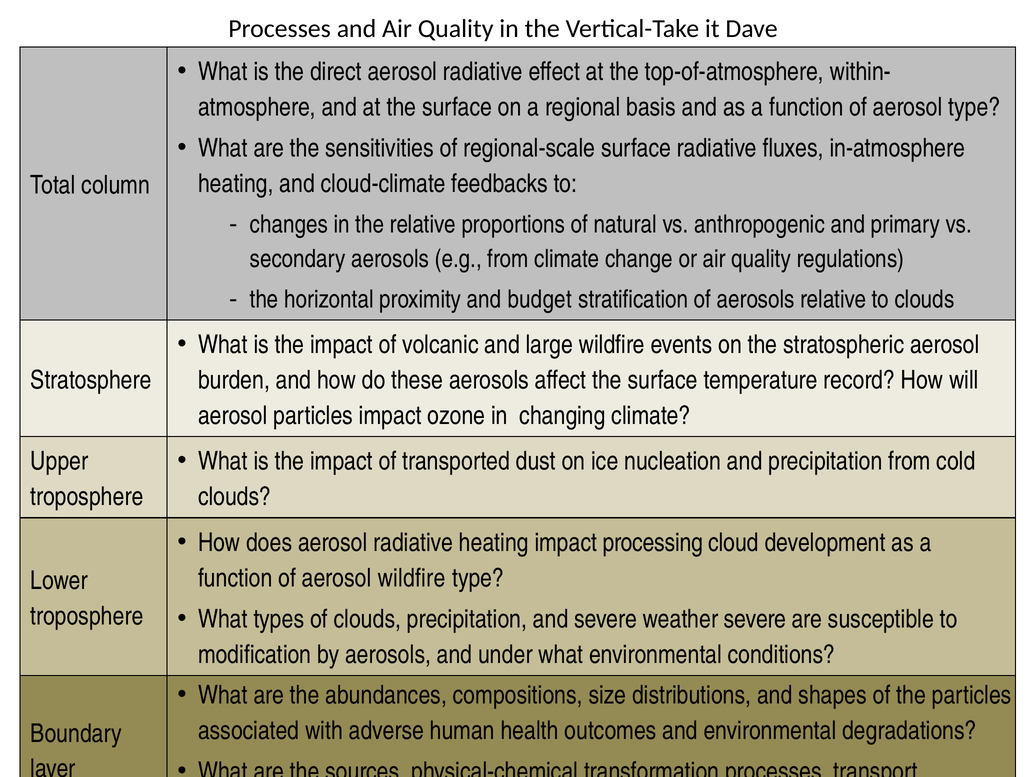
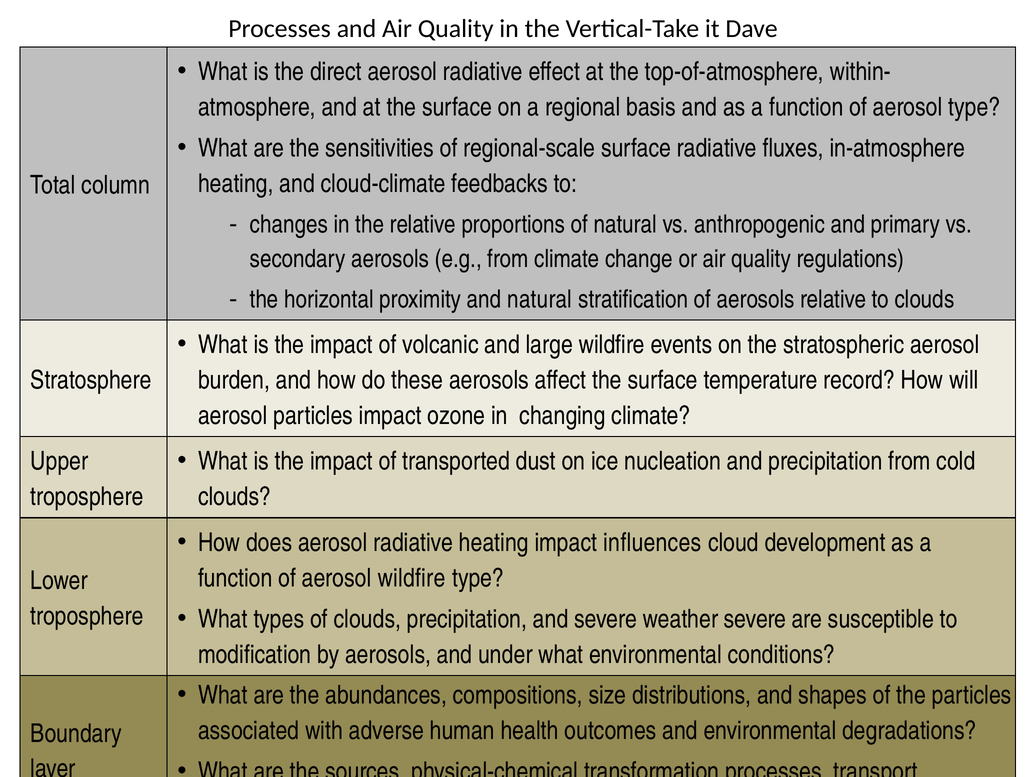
and budget: budget -> natural
processing: processing -> influences
